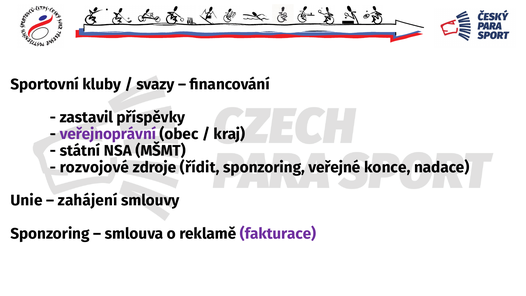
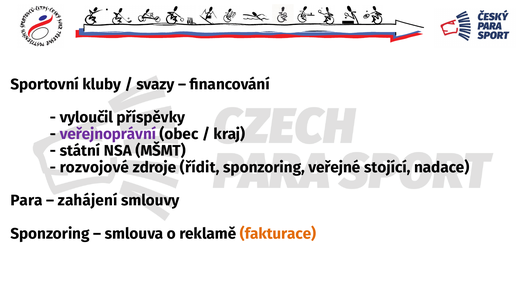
zastavil: zastavil -> vyloučil
konce: konce -> stojící
Unie: Unie -> Para
fakturace colour: purple -> orange
